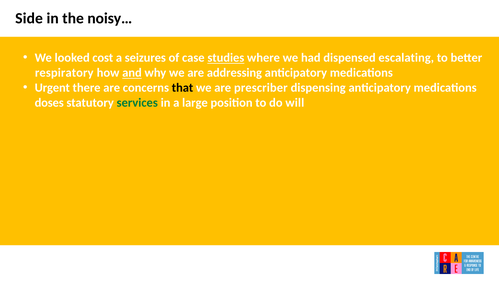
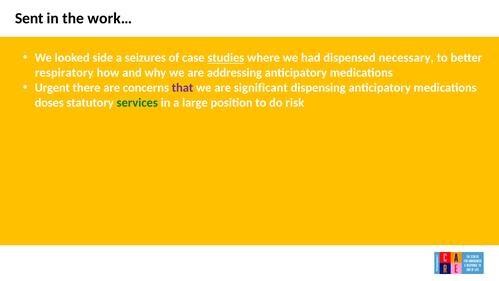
Side: Side -> Sent
noisy…: noisy… -> work…
cost: cost -> side
escalating: escalating -> necessary
and underline: present -> none
that colour: black -> purple
prescriber: prescriber -> significant
will: will -> risk
